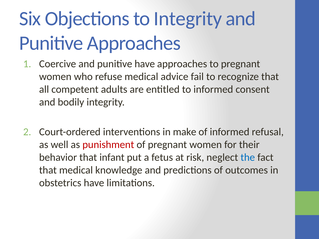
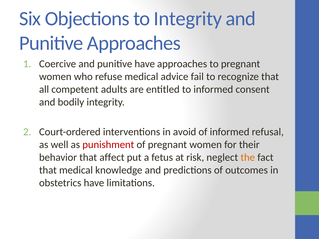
make: make -> avoid
infant: infant -> affect
the colour: blue -> orange
